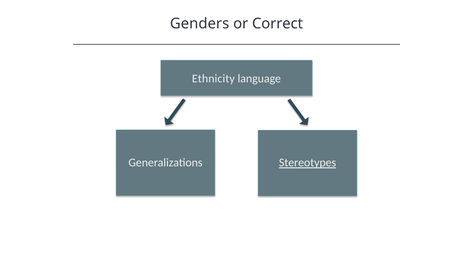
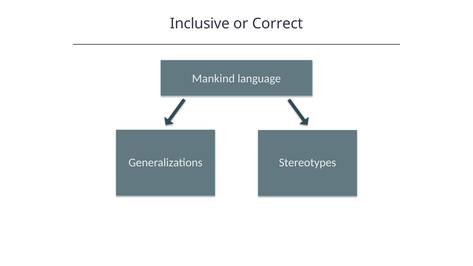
Genders: Genders -> Inclusive
Ethnicity: Ethnicity -> Mankind
Stereotypes underline: present -> none
